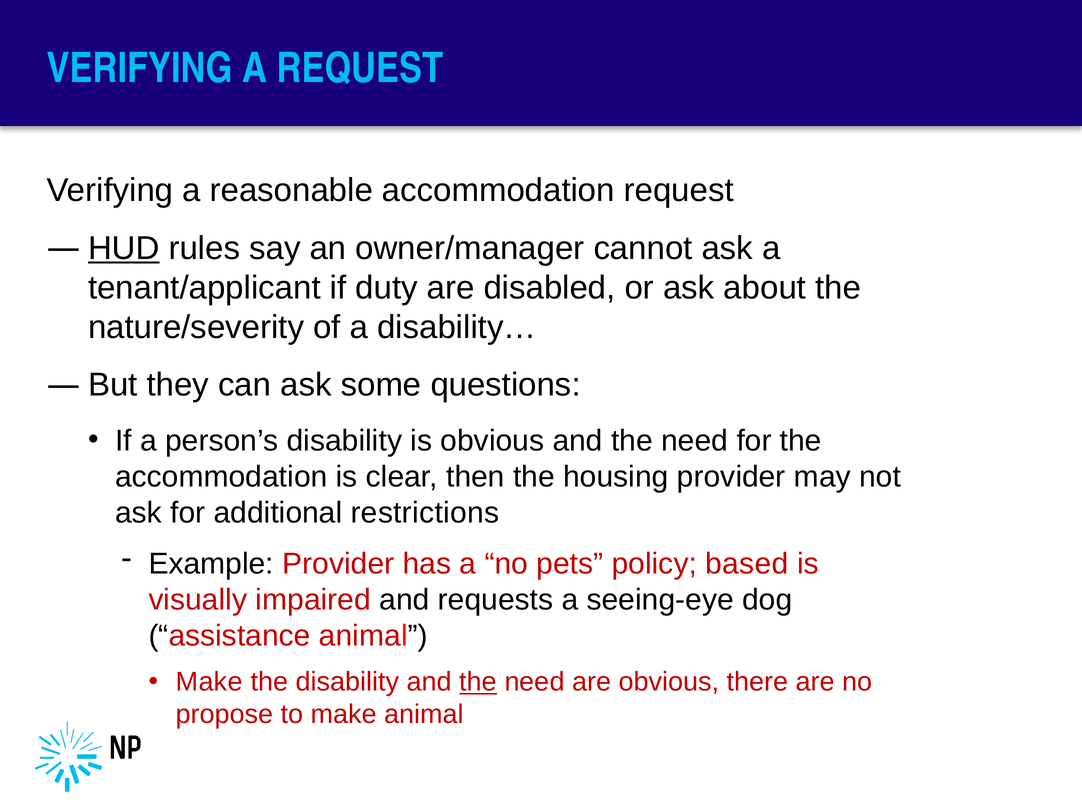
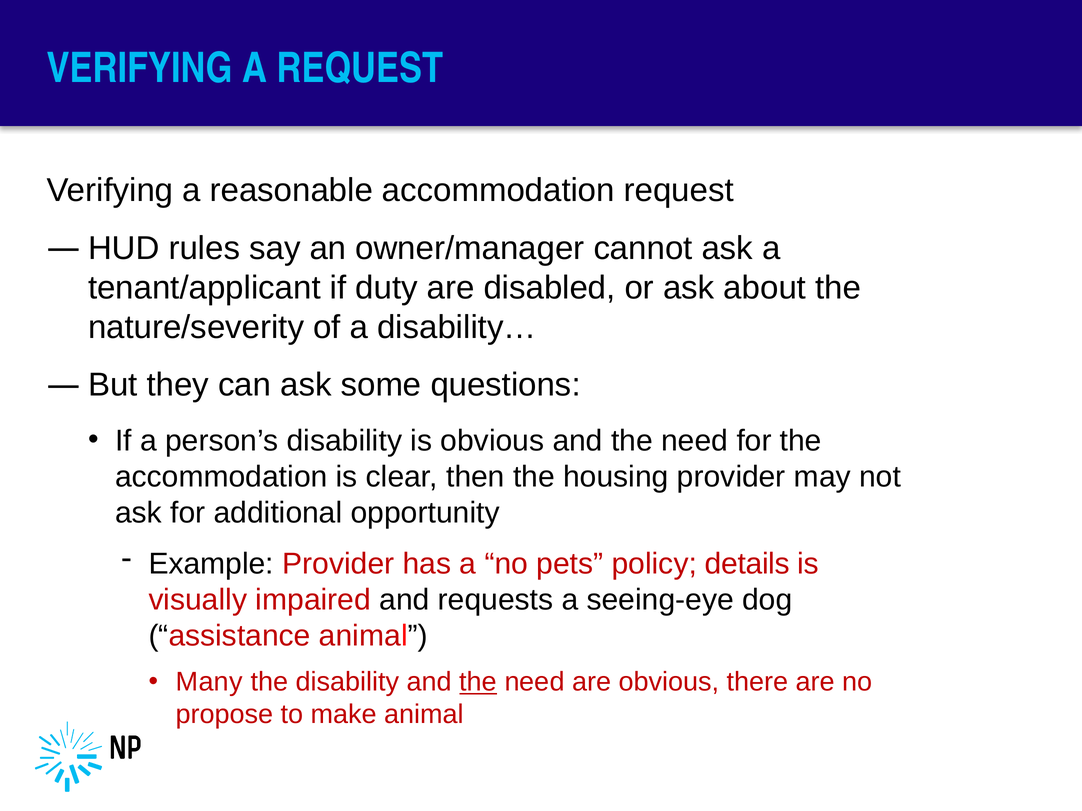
HUD underline: present -> none
restrictions: restrictions -> opportunity
based: based -> details
Make at (209, 682): Make -> Many
